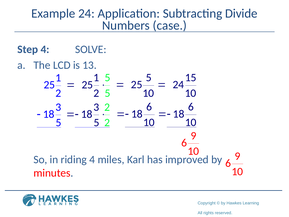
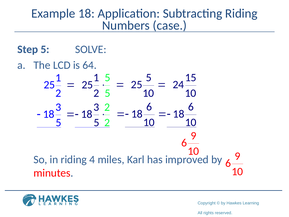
Example 24: 24 -> 18
Subtracting Divide: Divide -> Riding
Step 4: 4 -> 5
13: 13 -> 64
